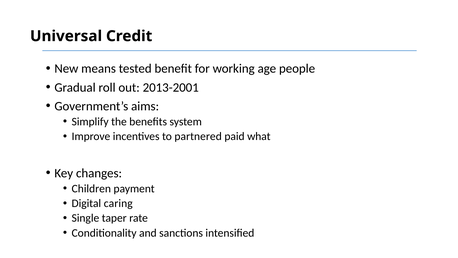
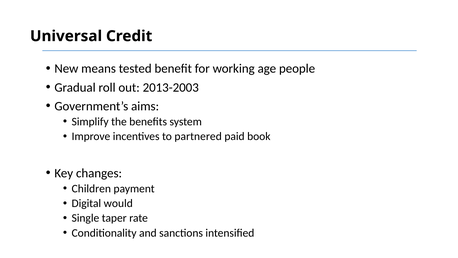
2013-2001: 2013-2001 -> 2013-2003
what: what -> book
caring: caring -> would
